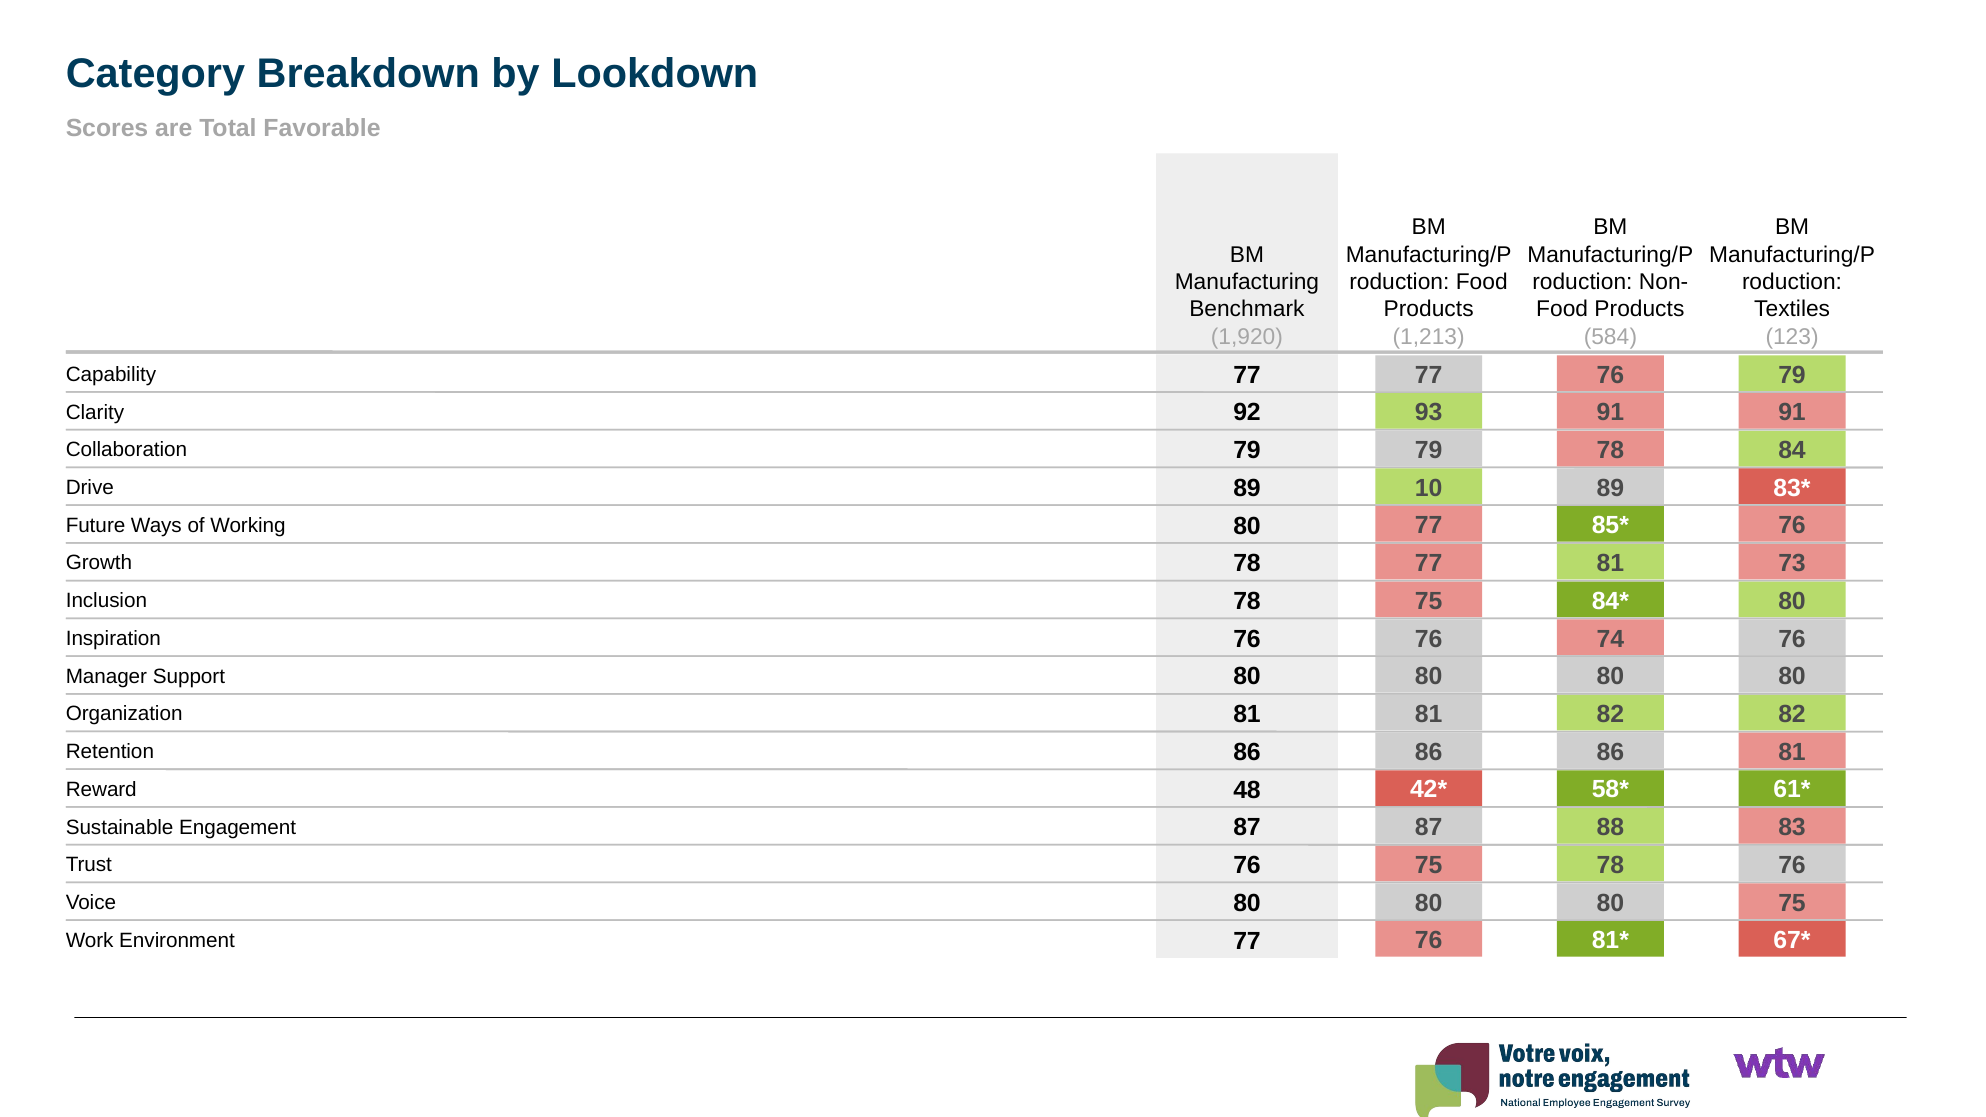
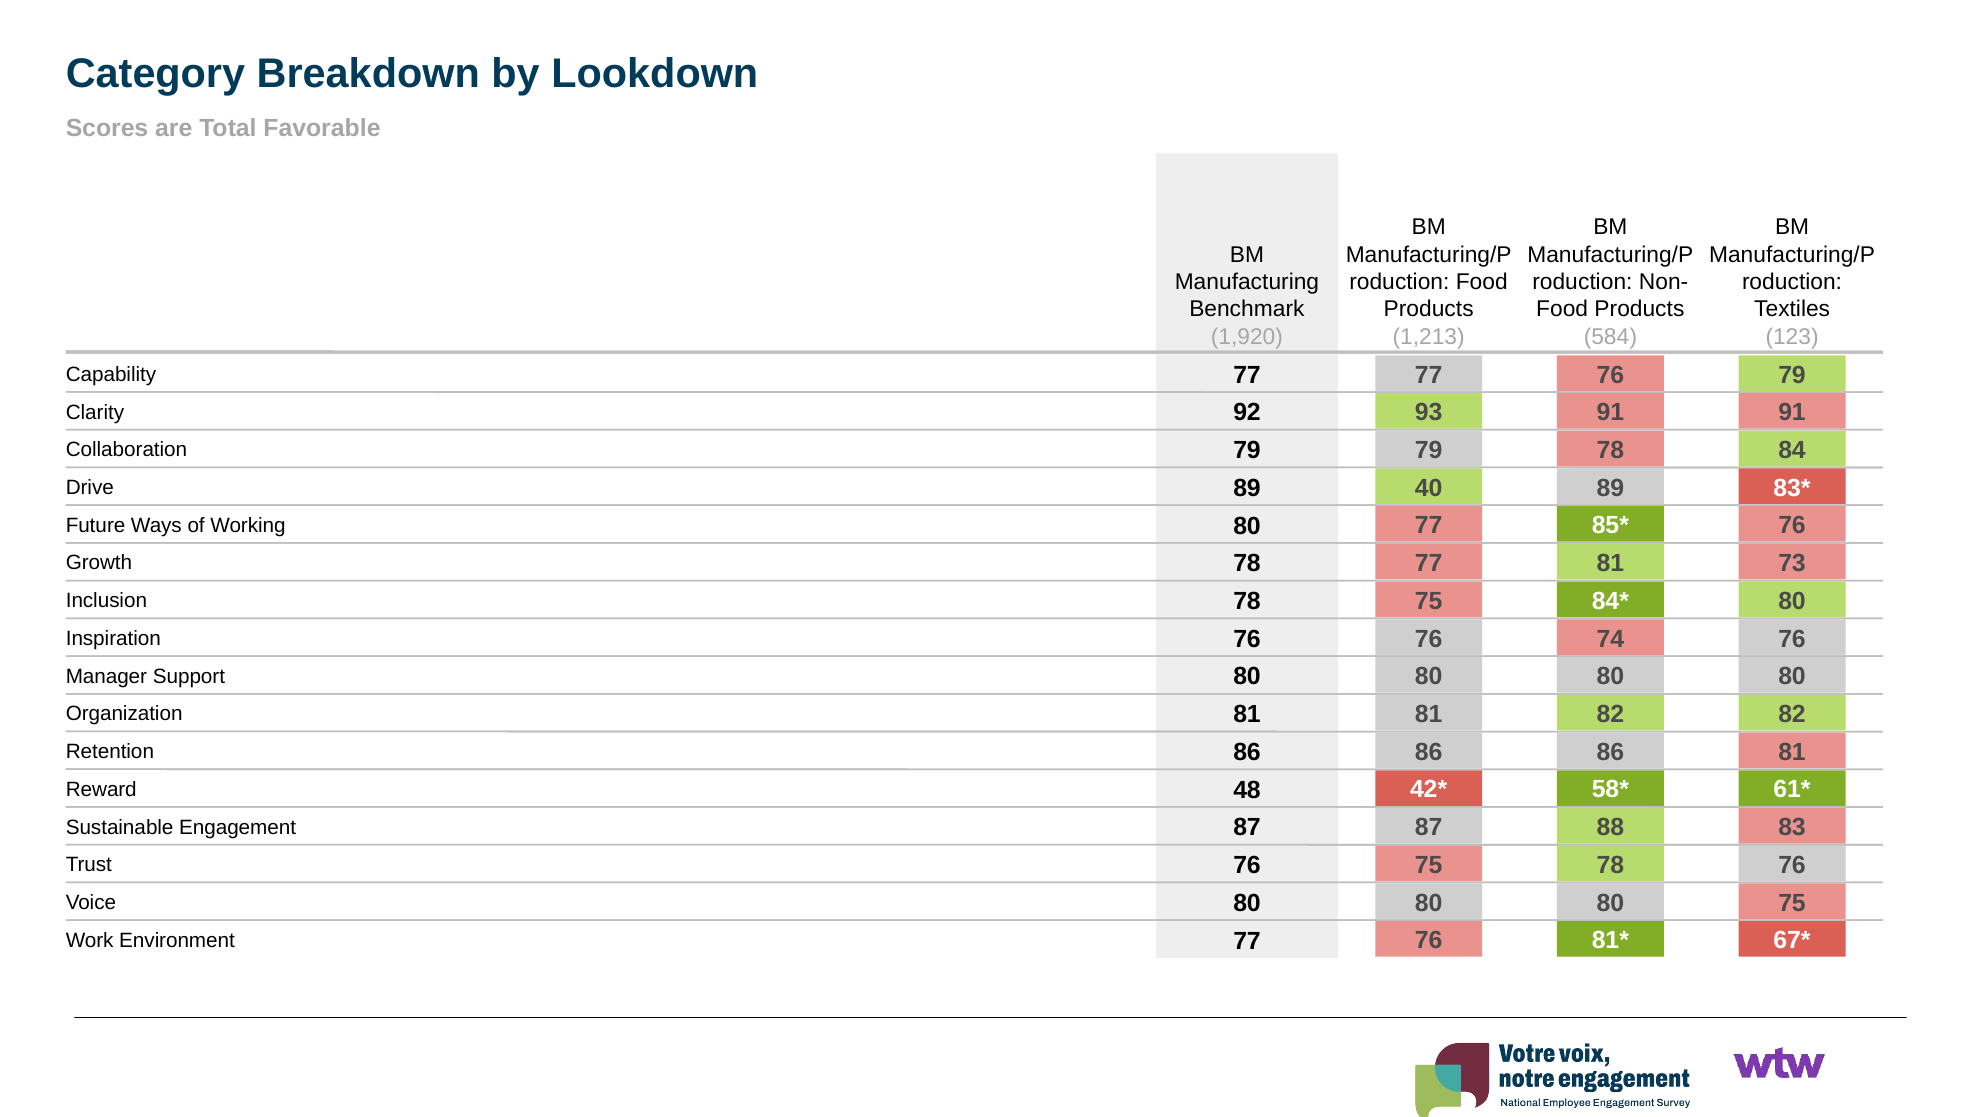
10: 10 -> 40
